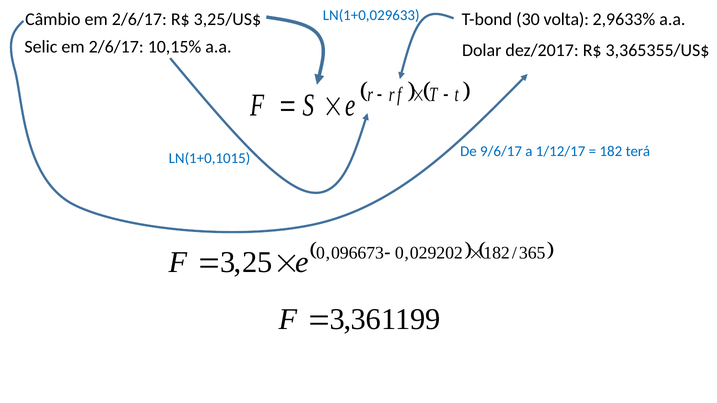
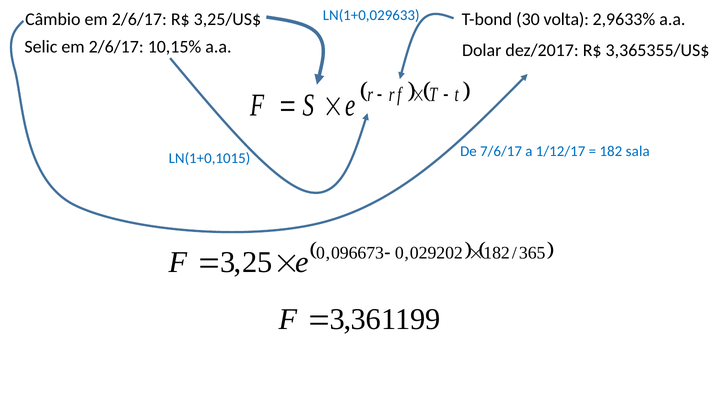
9/6/17: 9/6/17 -> 7/6/17
terá: terá -> sala
